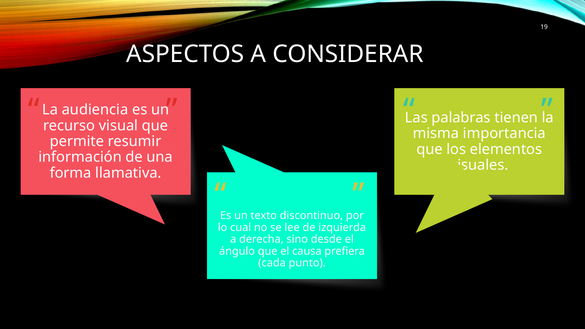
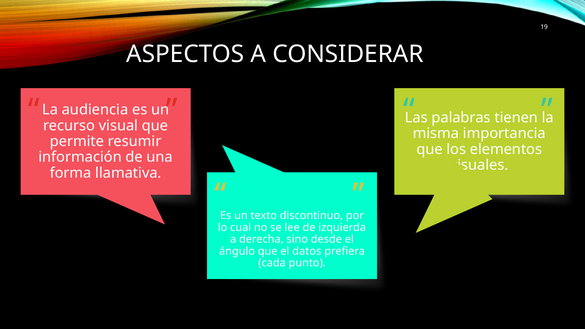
causa: causa -> datos
